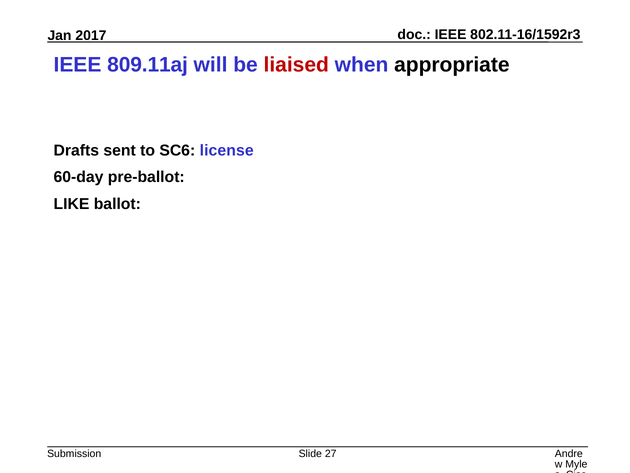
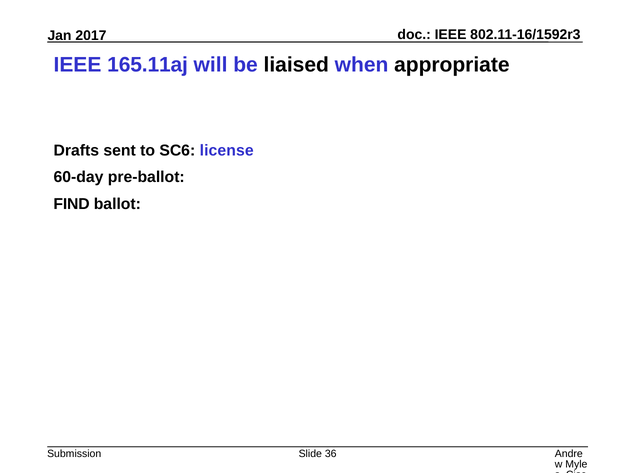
809.11aj: 809.11aj -> 165.11aj
liaised colour: red -> black
LIKE: LIKE -> FIND
27: 27 -> 36
